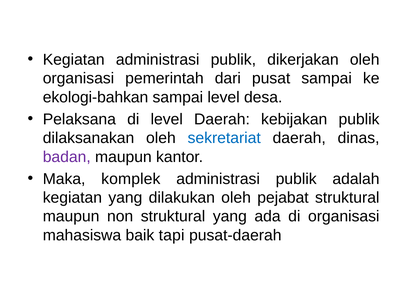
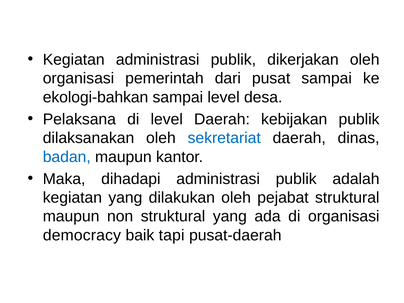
badan colour: purple -> blue
komplek: komplek -> dihadapi
mahasiswa: mahasiswa -> democracy
